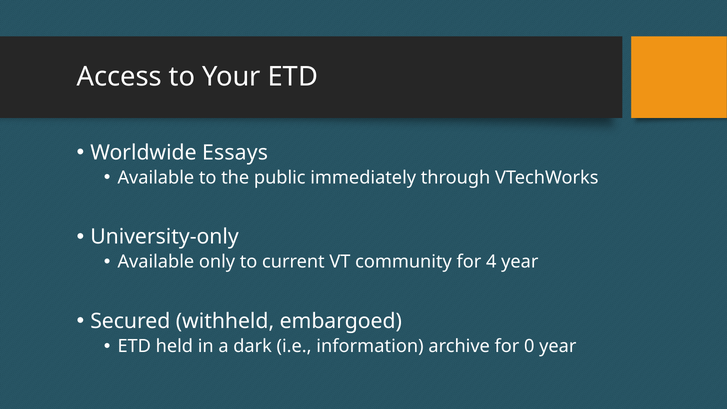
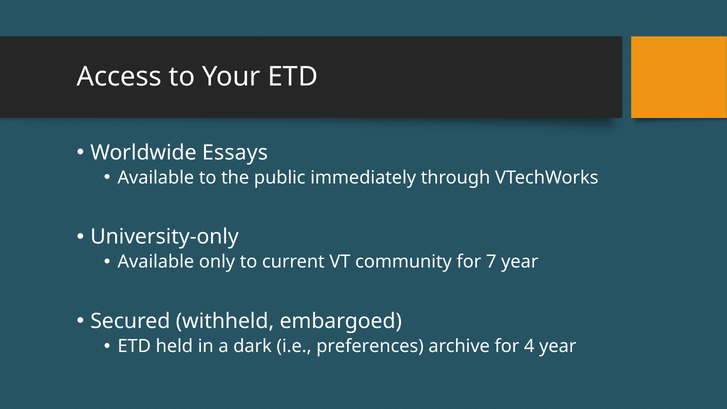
4: 4 -> 7
information: information -> preferences
0: 0 -> 4
